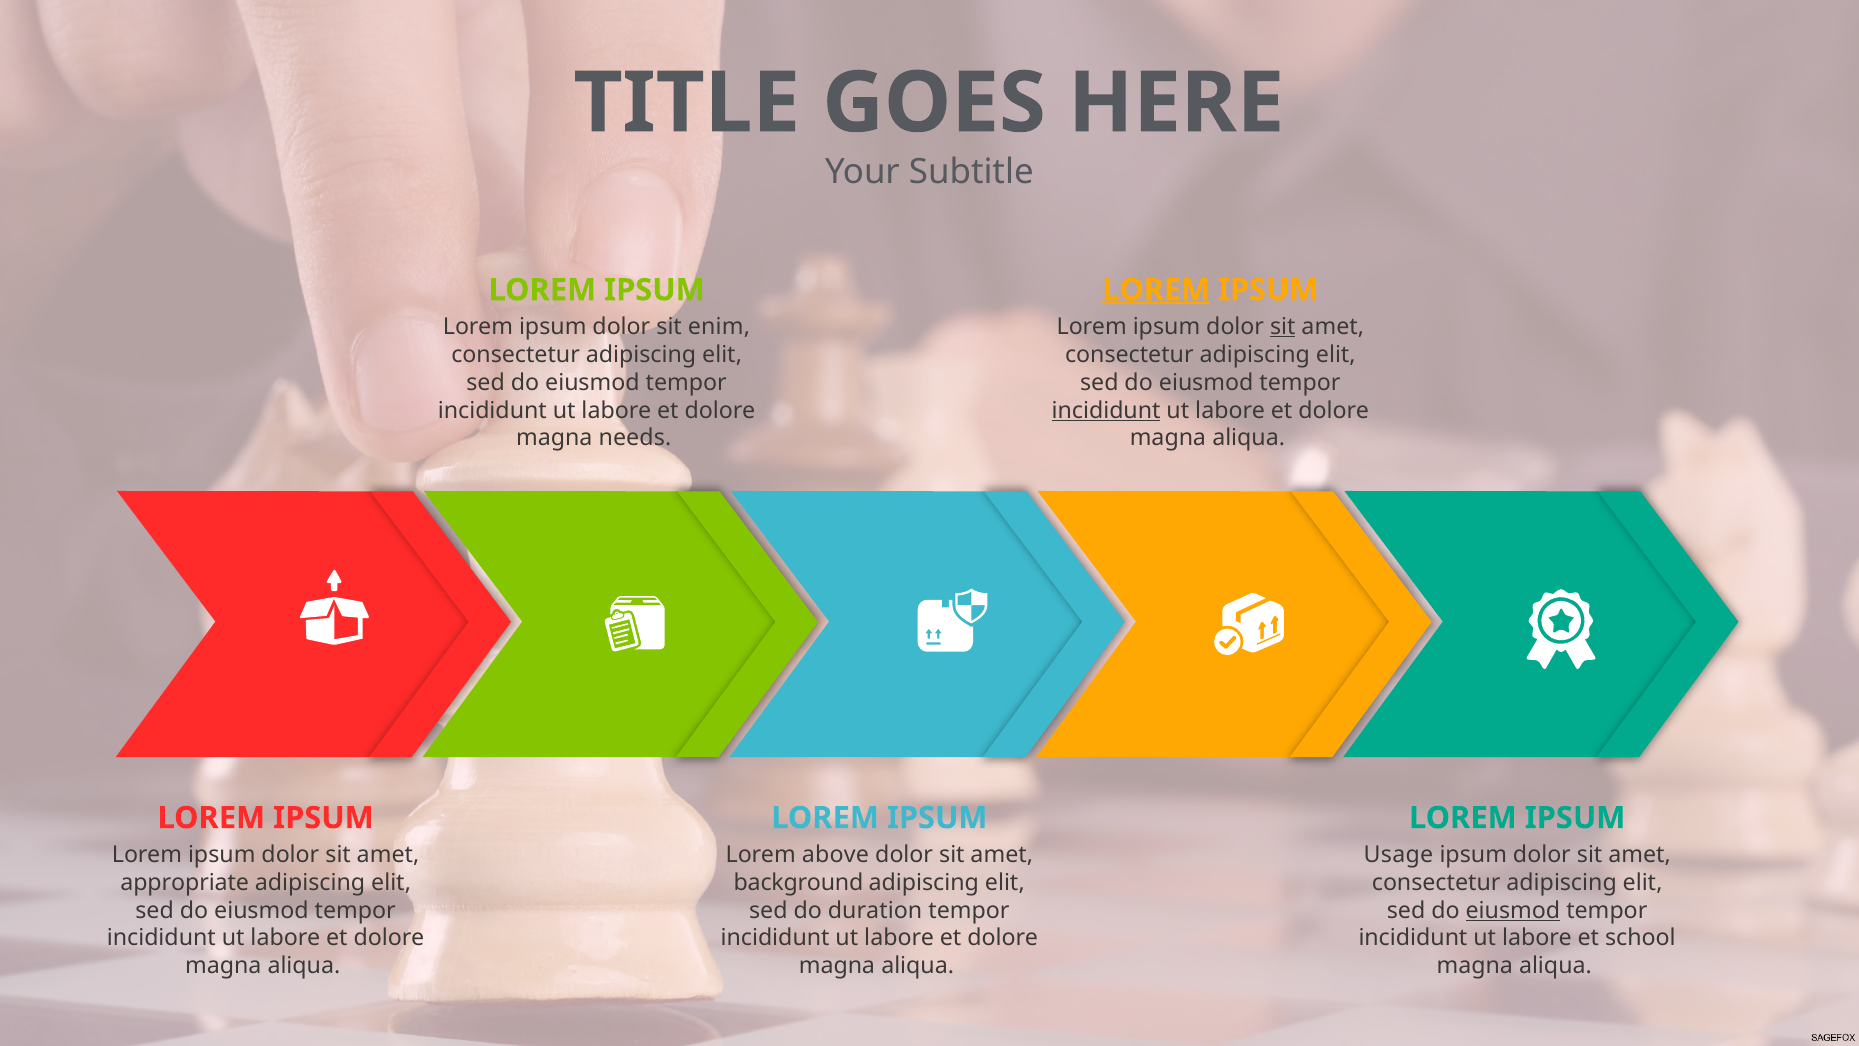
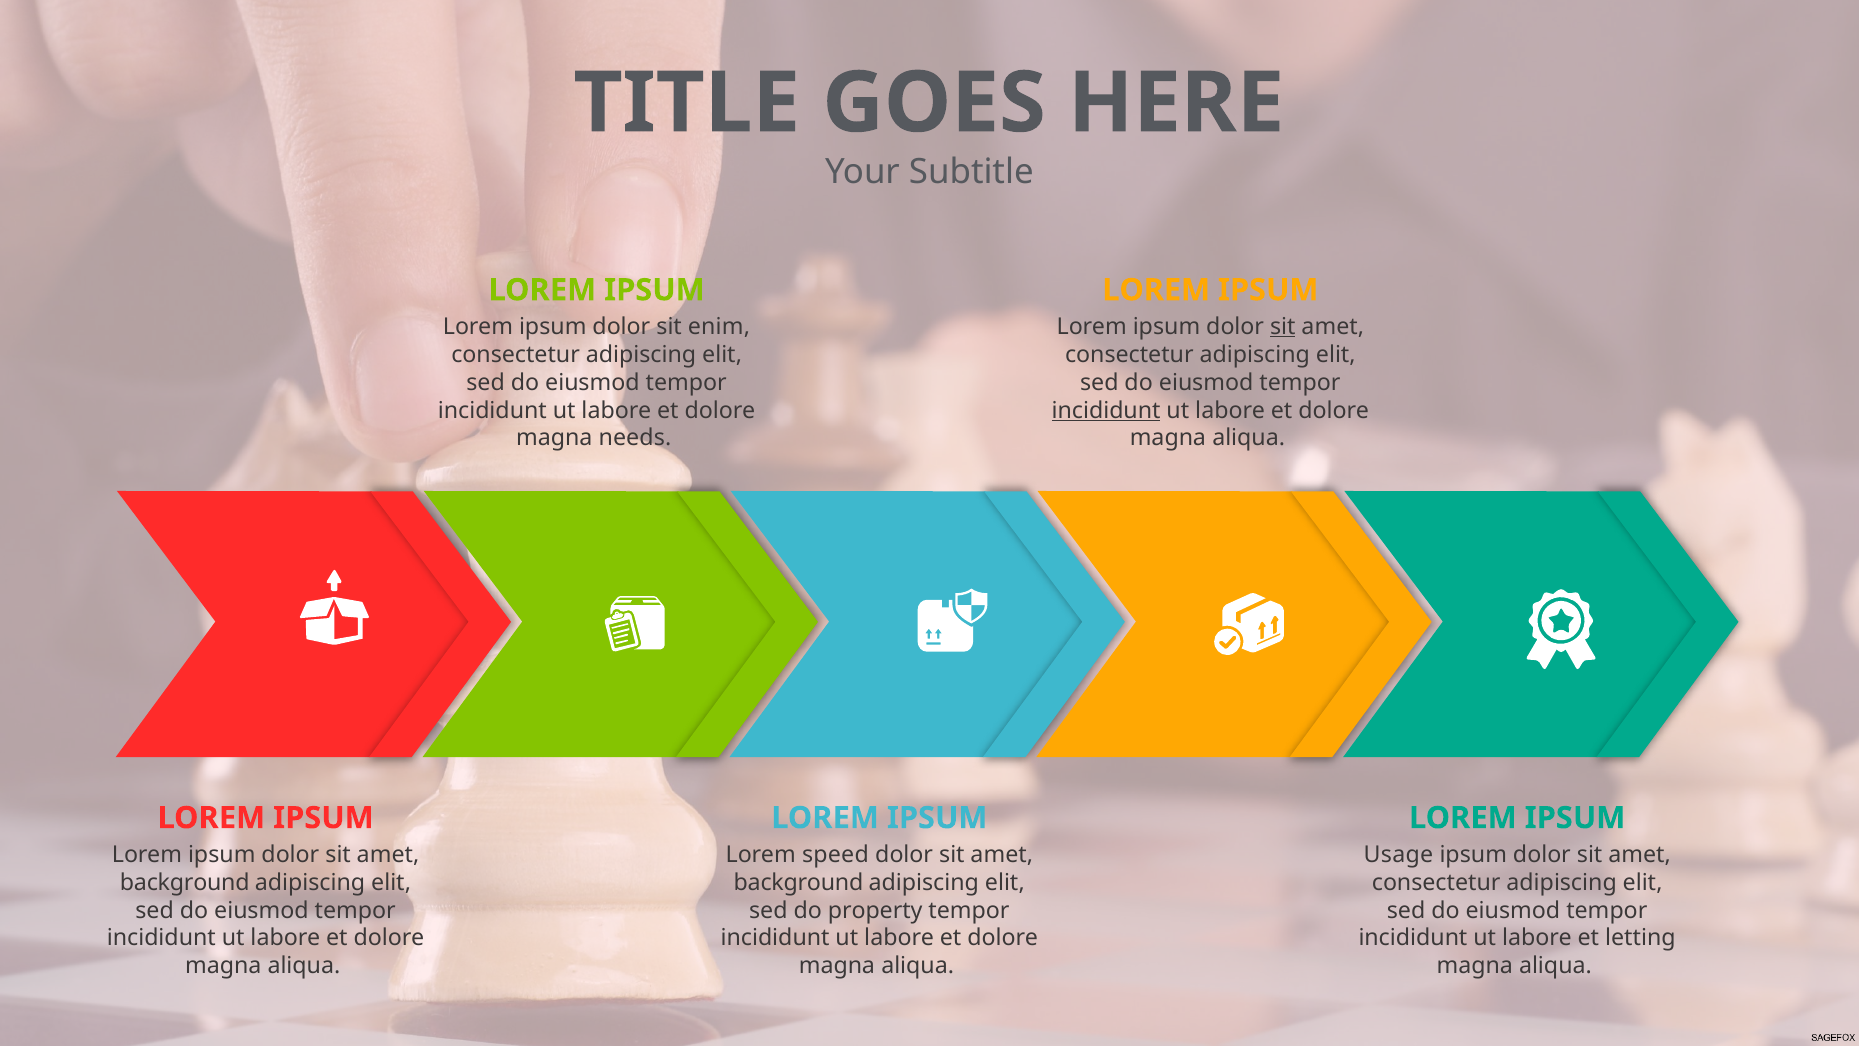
LOREM at (1156, 290) underline: present -> none
above: above -> speed
appropriate at (185, 882): appropriate -> background
duration: duration -> property
eiusmod at (1513, 910) underline: present -> none
school: school -> letting
